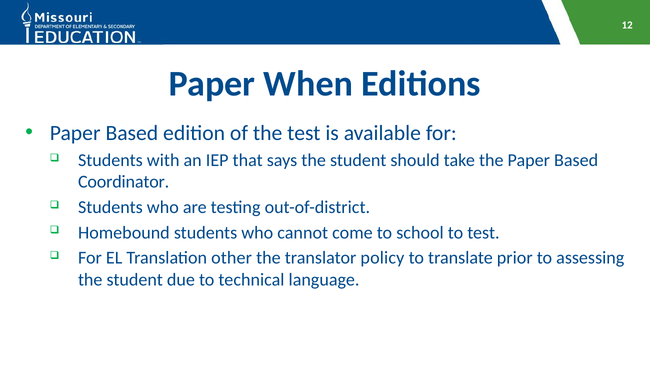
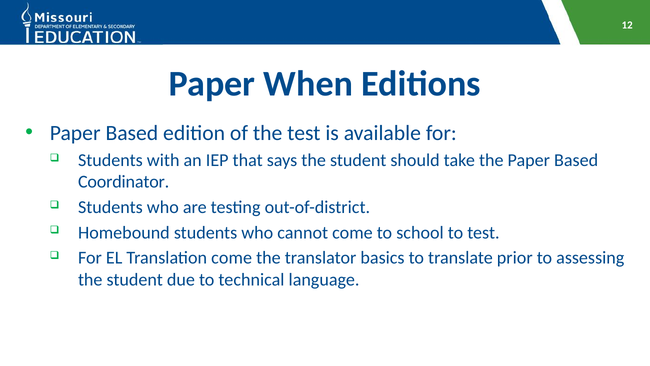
Translation other: other -> come
policy: policy -> basics
